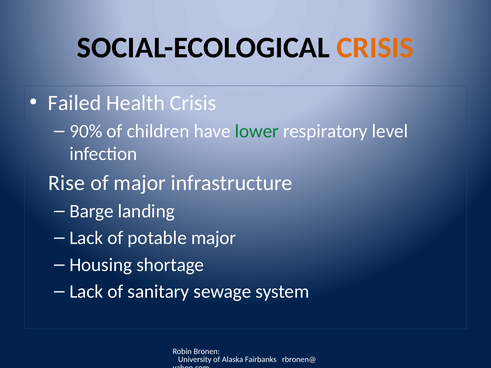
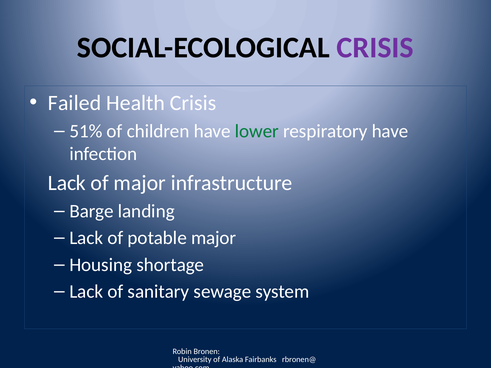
CRISIS at (375, 48) colour: orange -> purple
90%: 90% -> 51%
respiratory level: level -> have
Rise at (67, 183): Rise -> Lack
